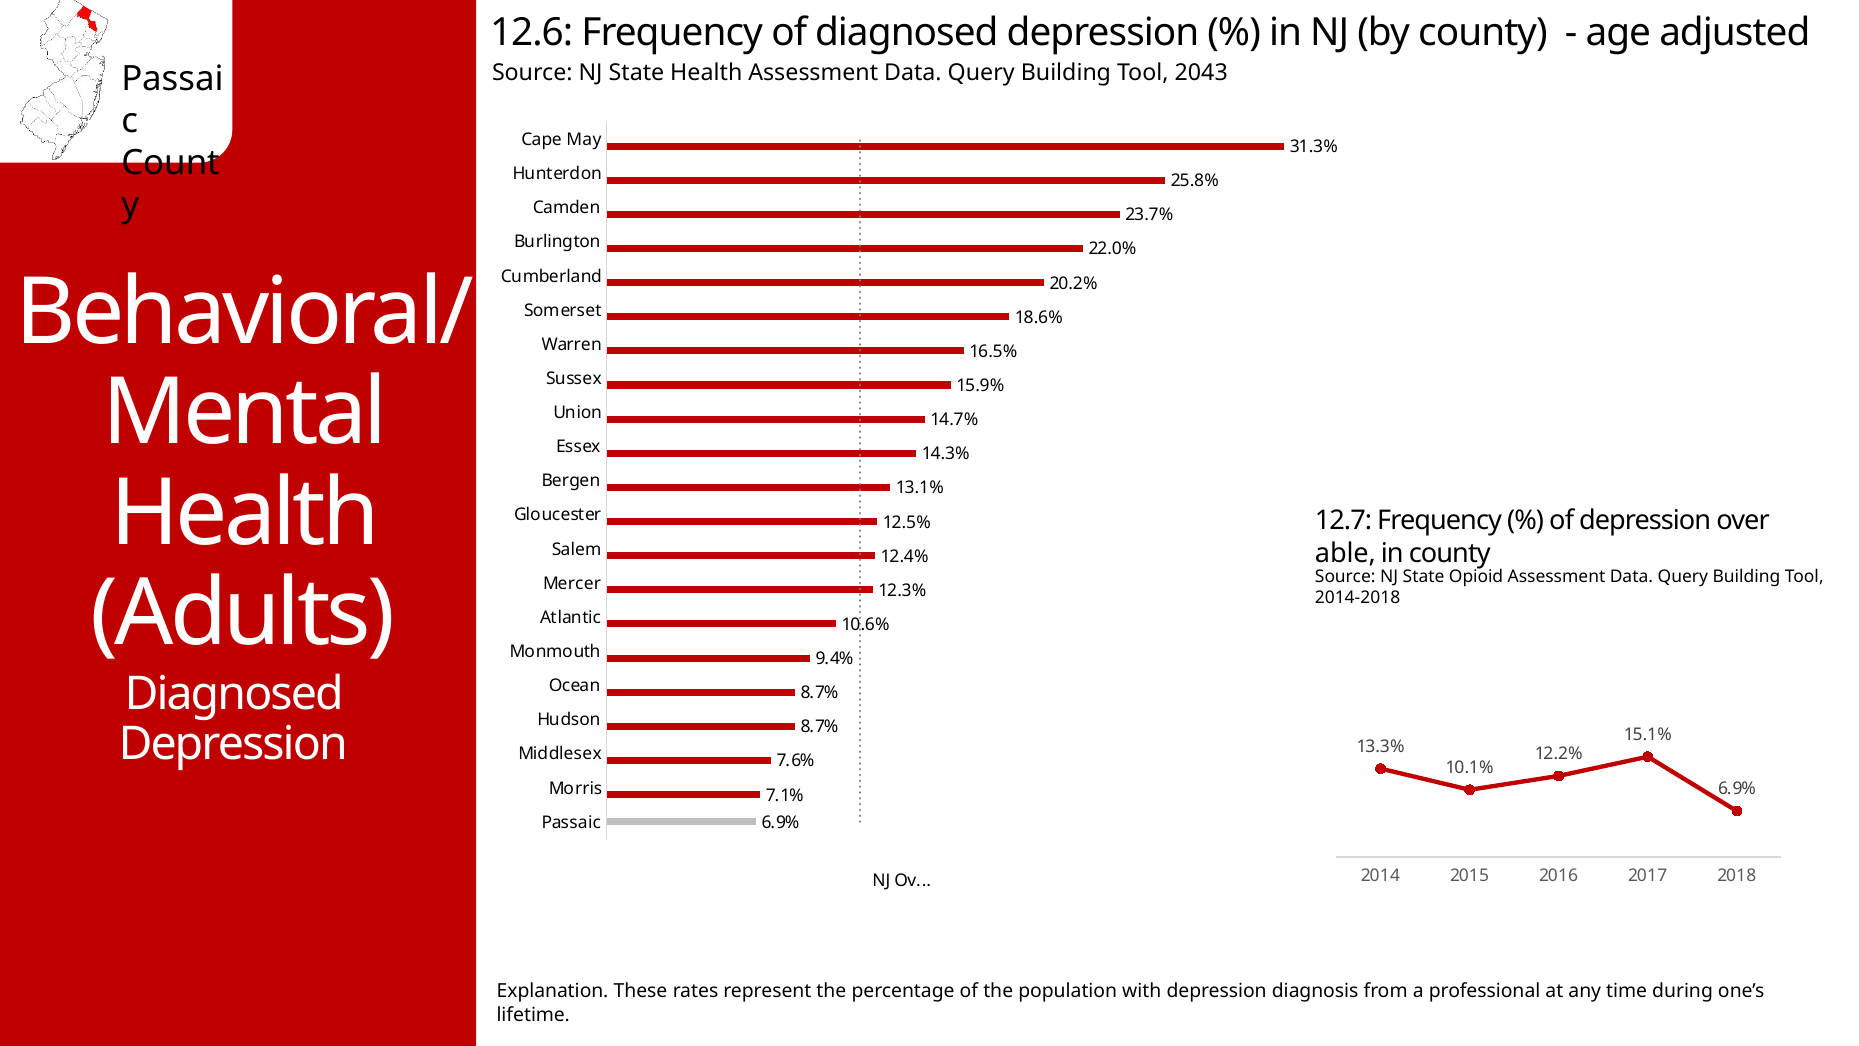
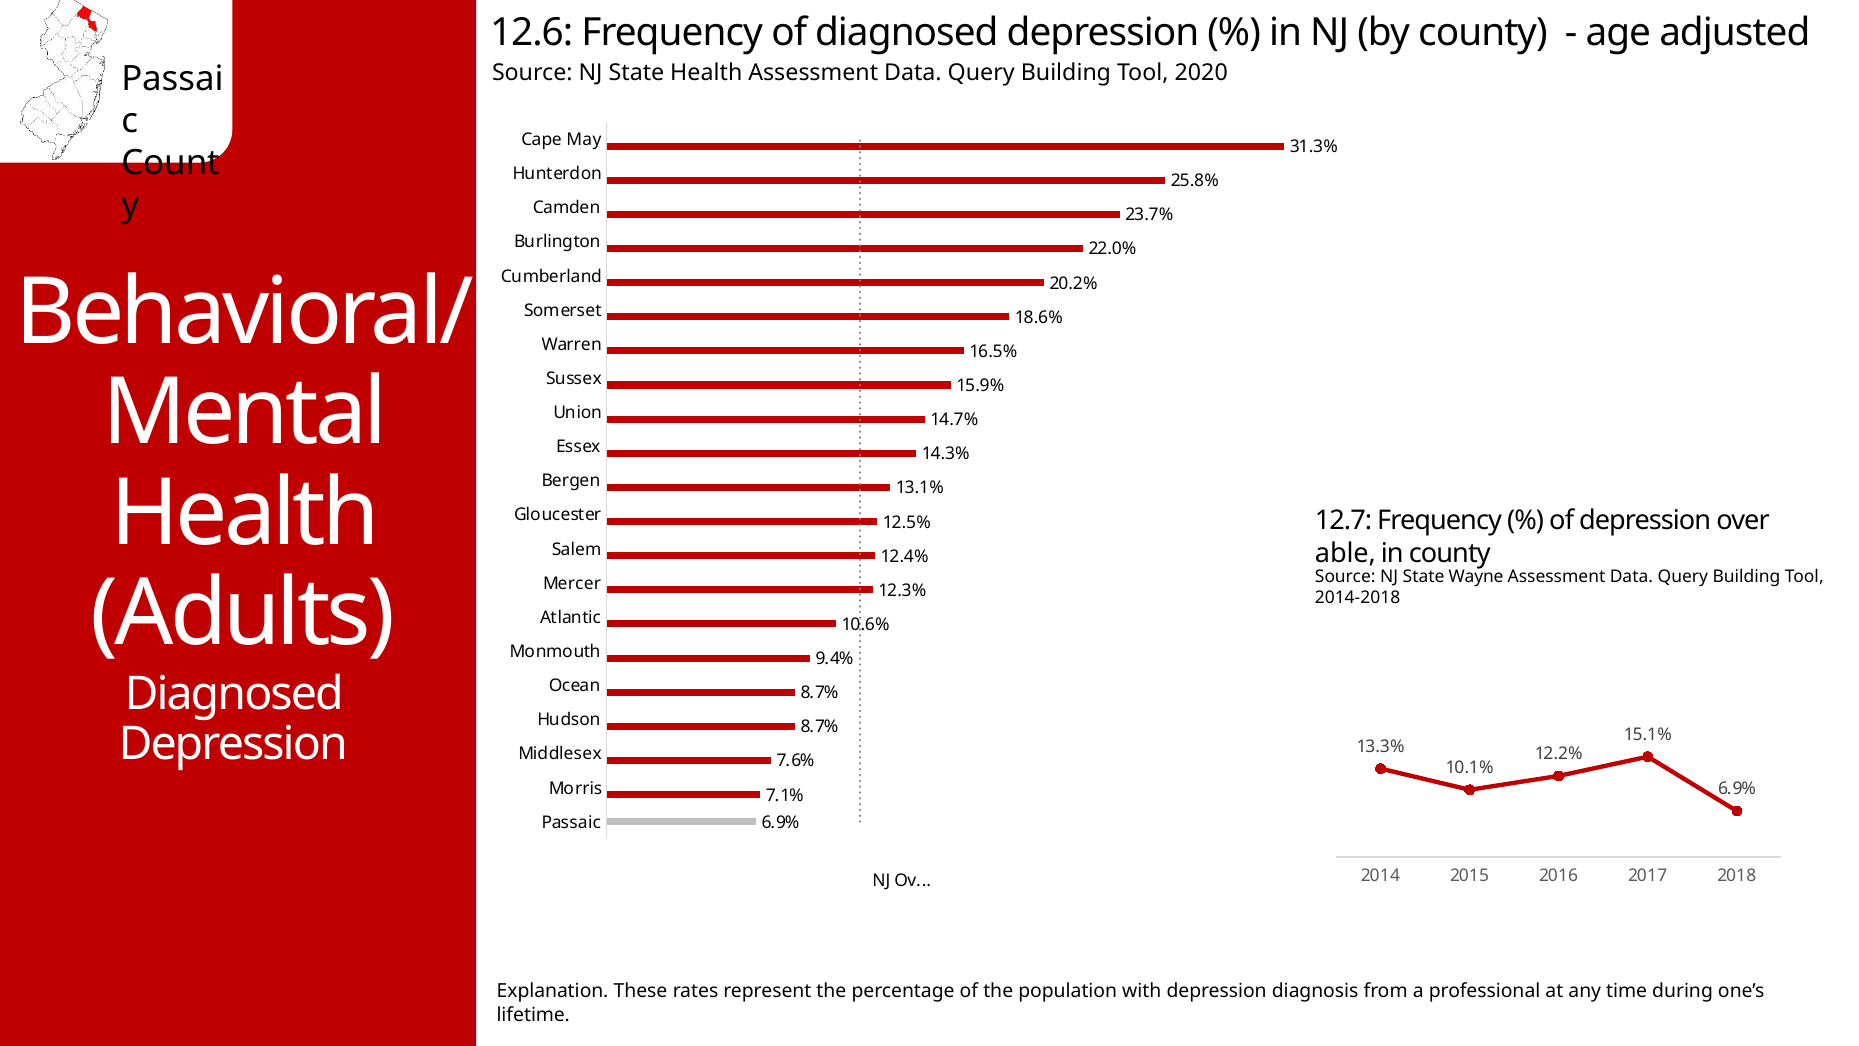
2043: 2043 -> 2020
Opioid: Opioid -> Wayne
